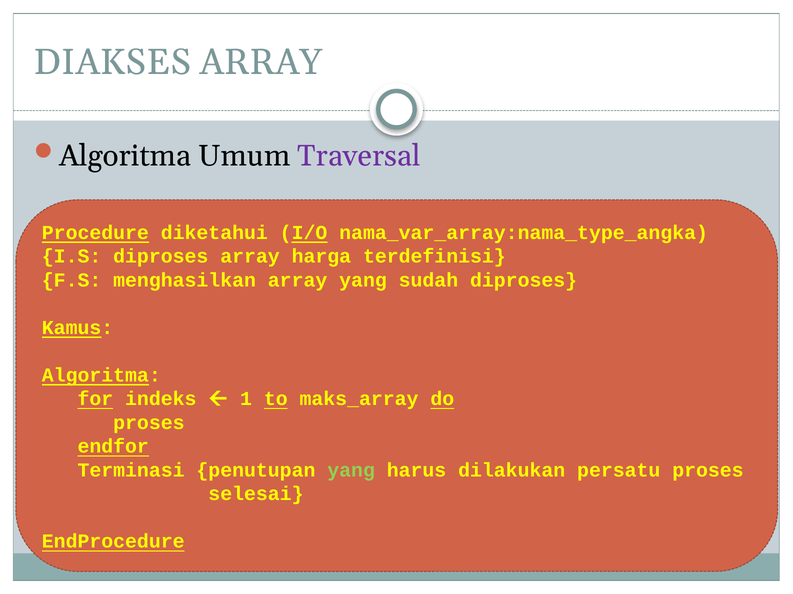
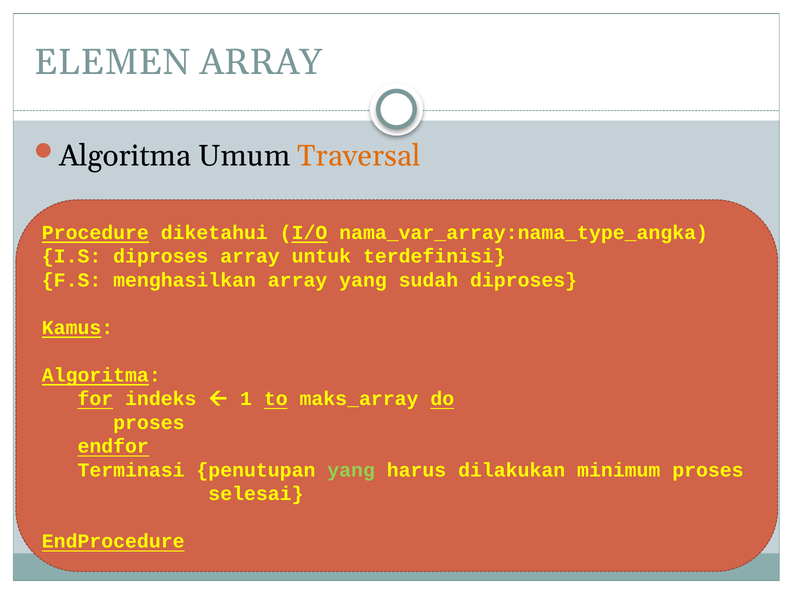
DIAKSES: DIAKSES -> ELEMEN
Traversal colour: purple -> orange
harga: harga -> untuk
persatu: persatu -> minimum
